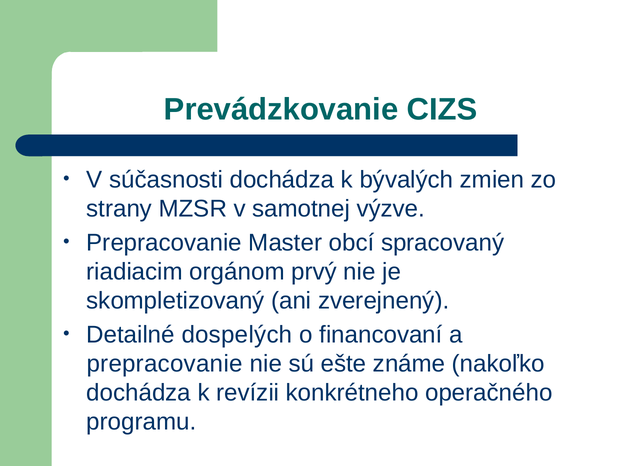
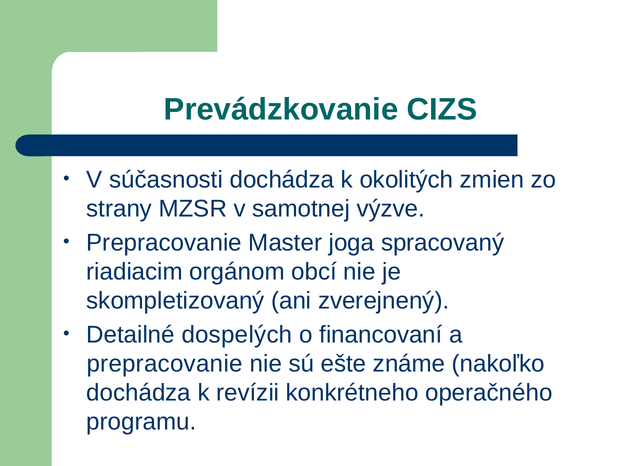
bývalých: bývalých -> okolitých
obcí: obcí -> joga
prvý: prvý -> obcí
